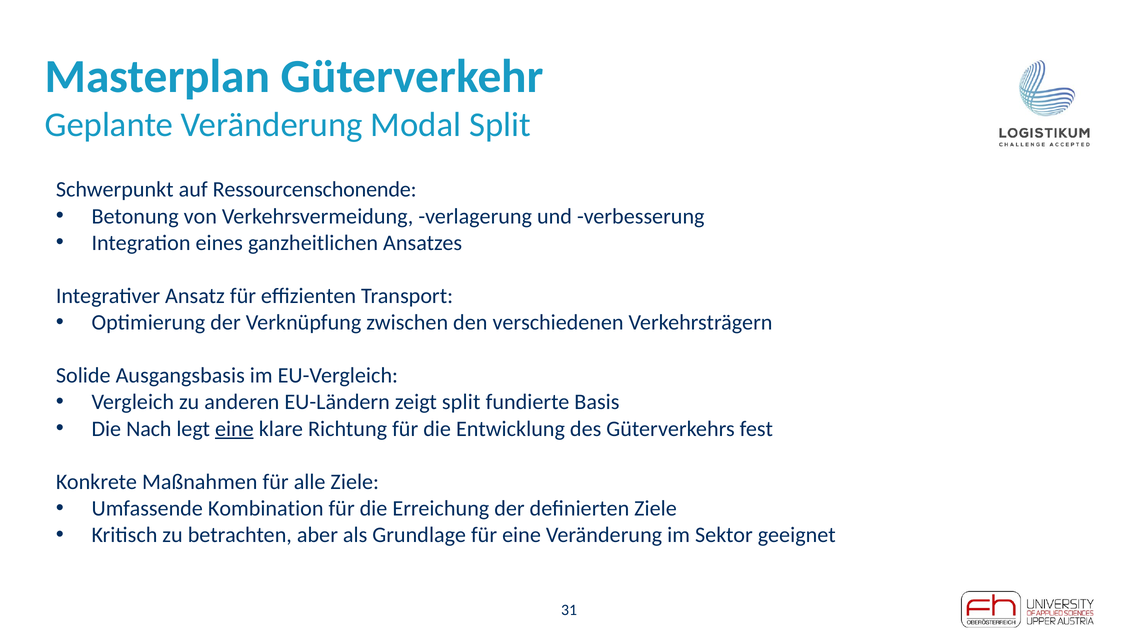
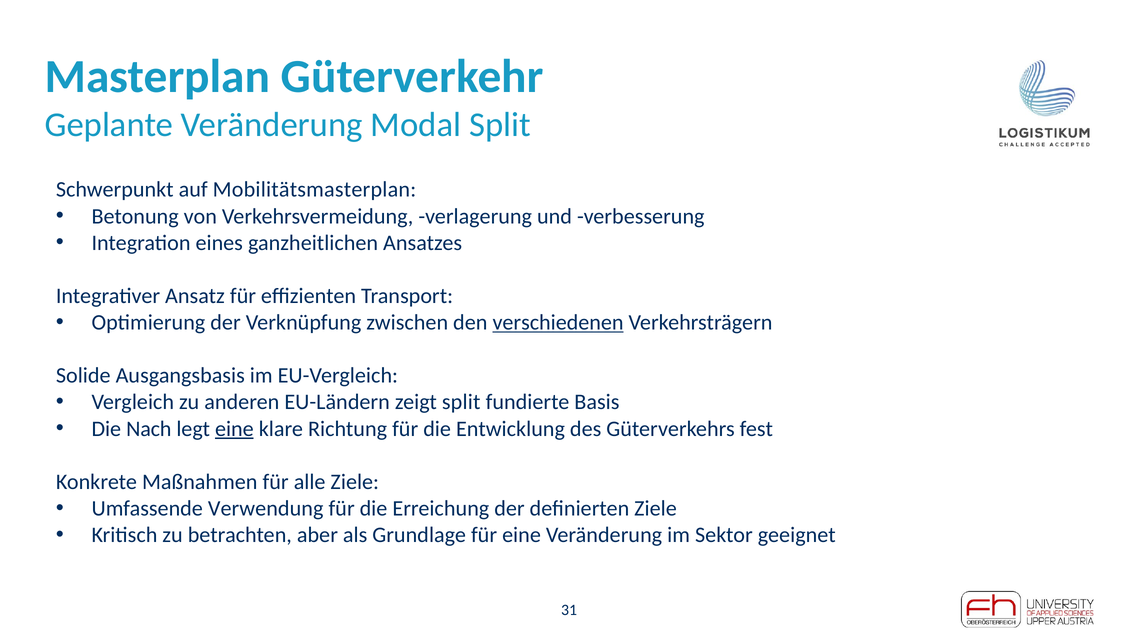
Ressourcenschonende: Ressourcenschonende -> Mobilitätsmasterplan
verschiedenen underline: none -> present
Kombination: Kombination -> Verwendung
